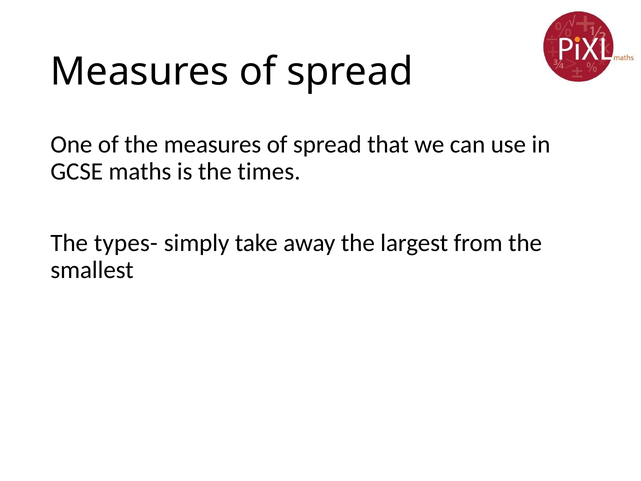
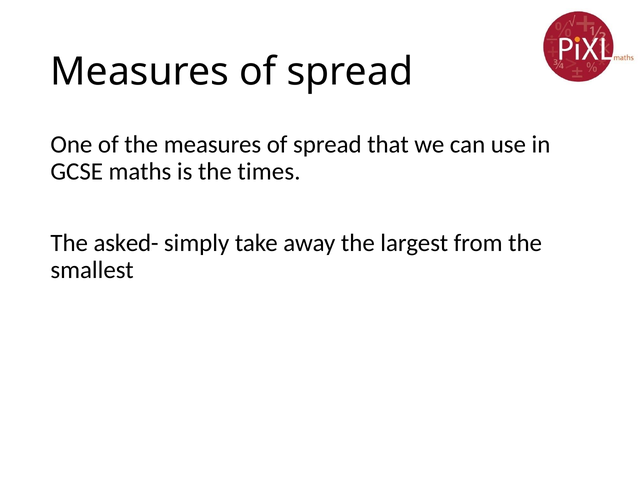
types-: types- -> asked-
